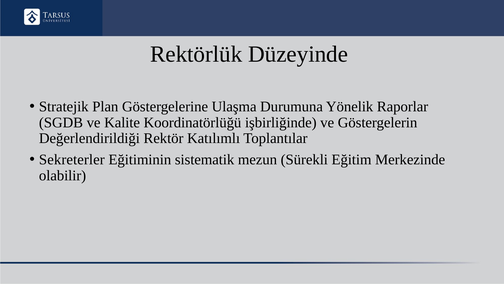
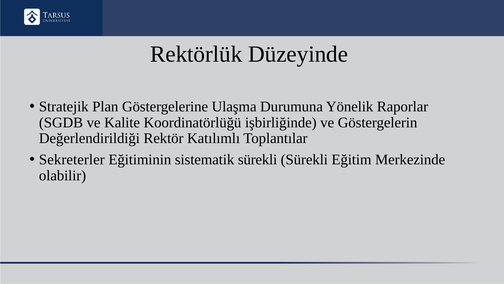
sistematik mezun: mezun -> sürekli
